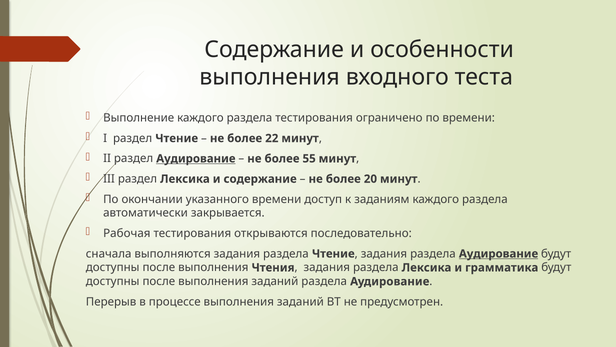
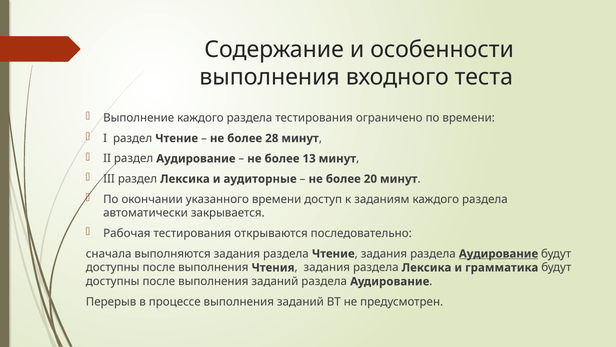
22: 22 -> 28
Аудирование at (196, 158) underline: present -> none
55: 55 -> 13
и содержание: содержание -> аудиторные
